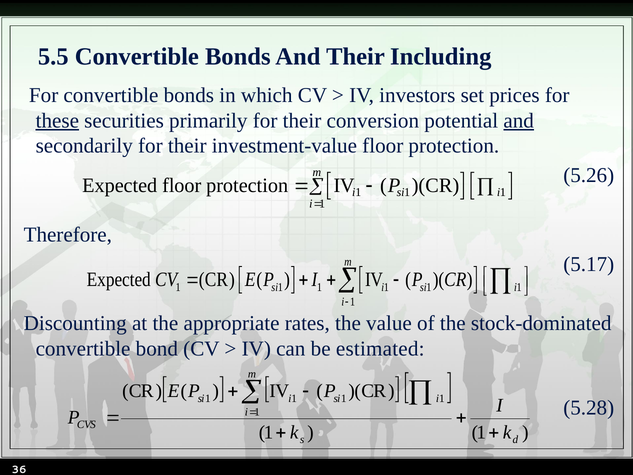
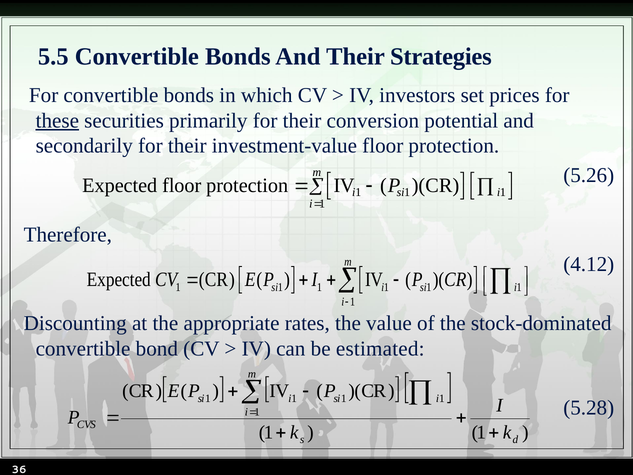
Including: Including -> Strategies
and at (519, 121) underline: present -> none
5.17: 5.17 -> 4.12
